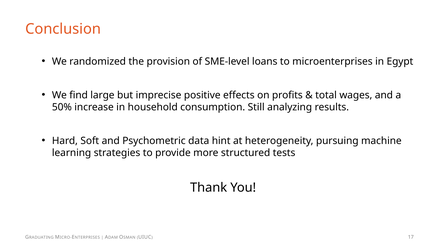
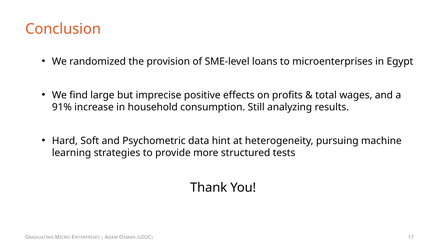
50%: 50% -> 91%
